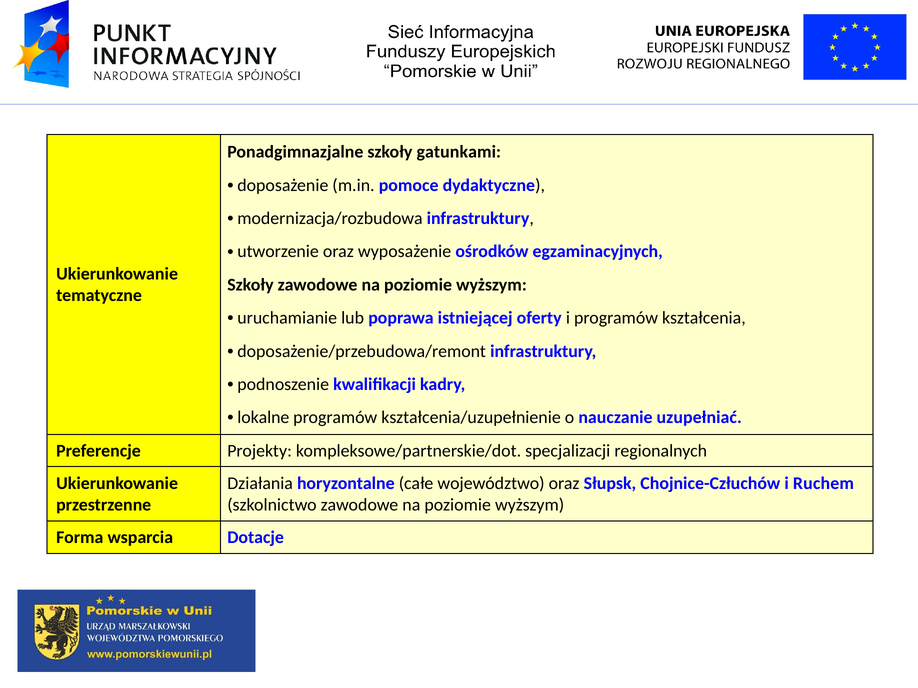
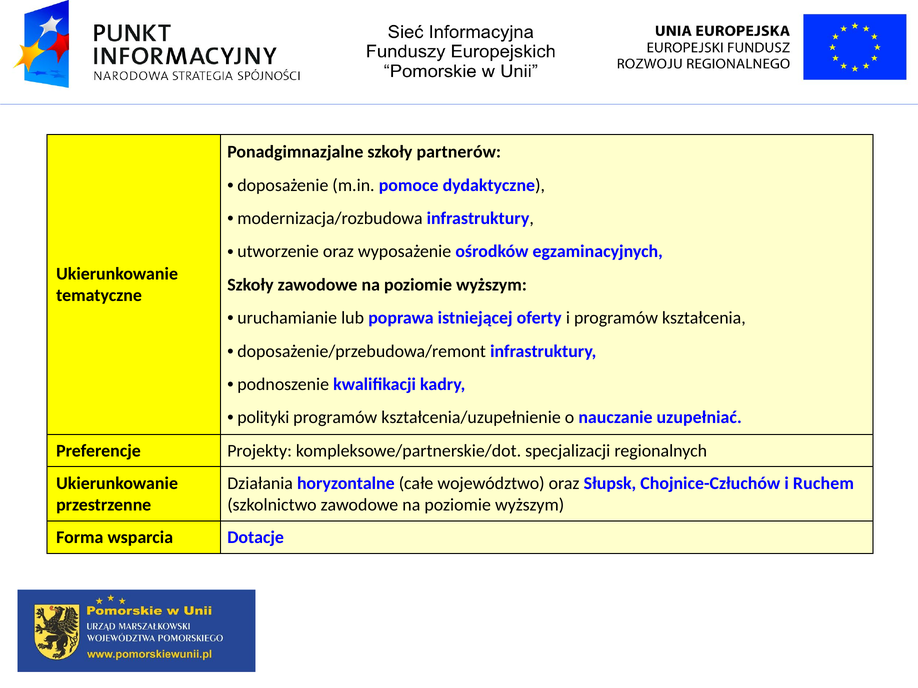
gatunkami: gatunkami -> partnerów
lokalne: lokalne -> polityki
